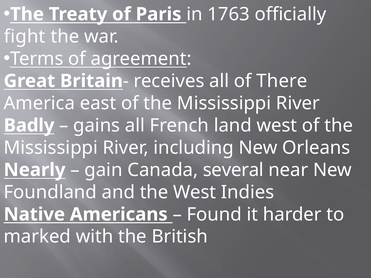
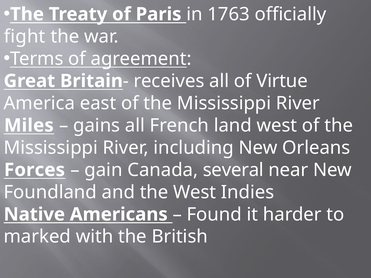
There: There -> Virtue
Badly: Badly -> Miles
Nearly: Nearly -> Forces
